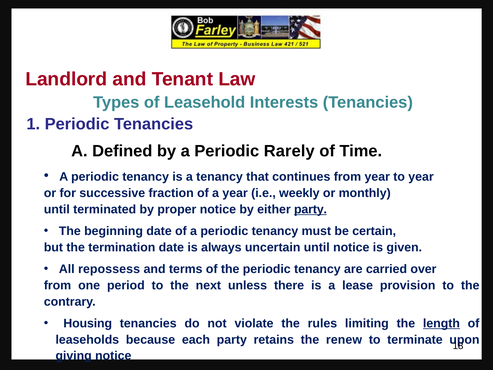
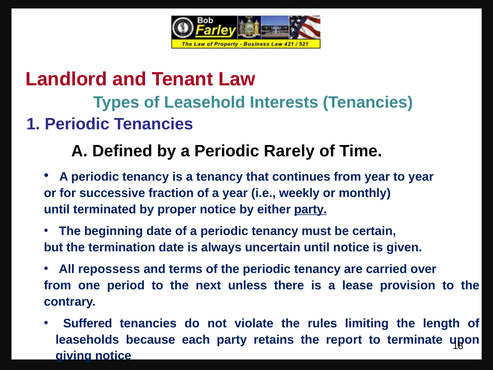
Housing: Housing -> Suffered
length underline: present -> none
renew: renew -> report
